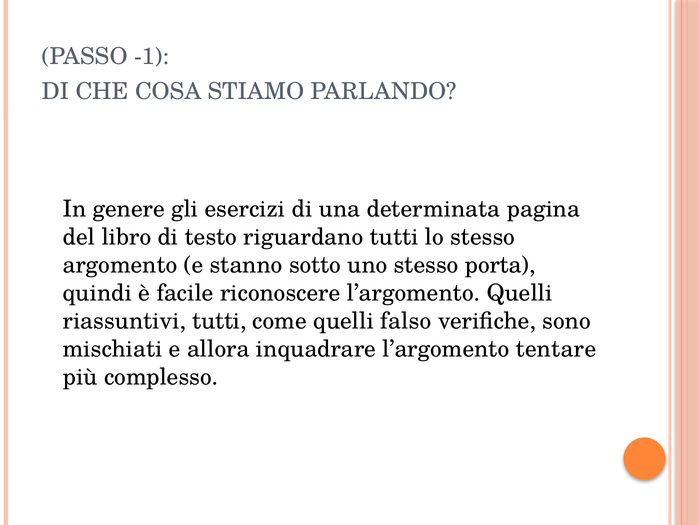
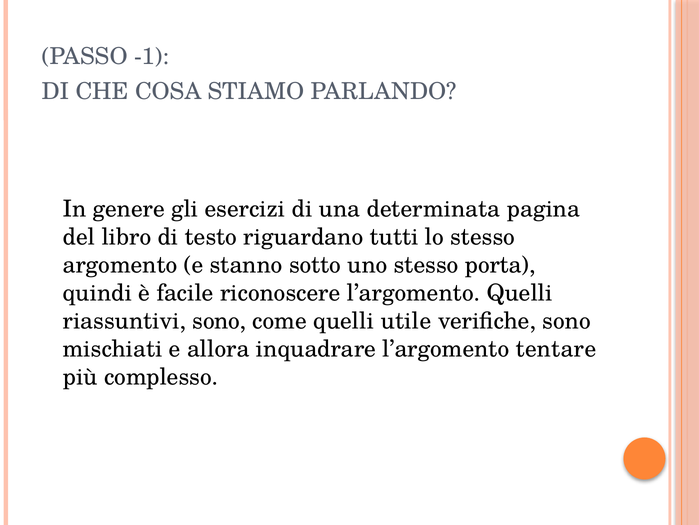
riassuntivi tutti: tutti -> sono
falso: falso -> utile
